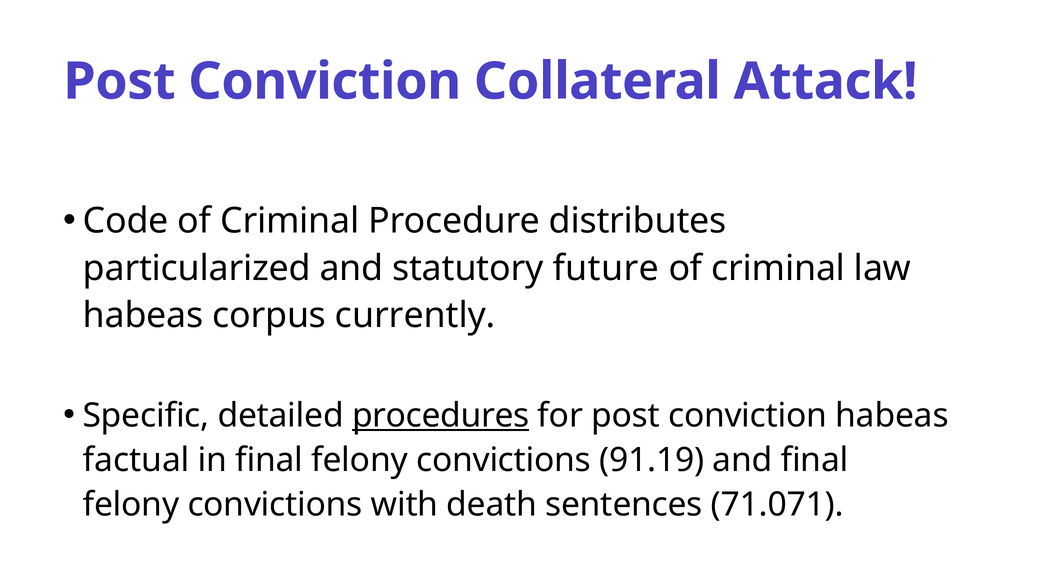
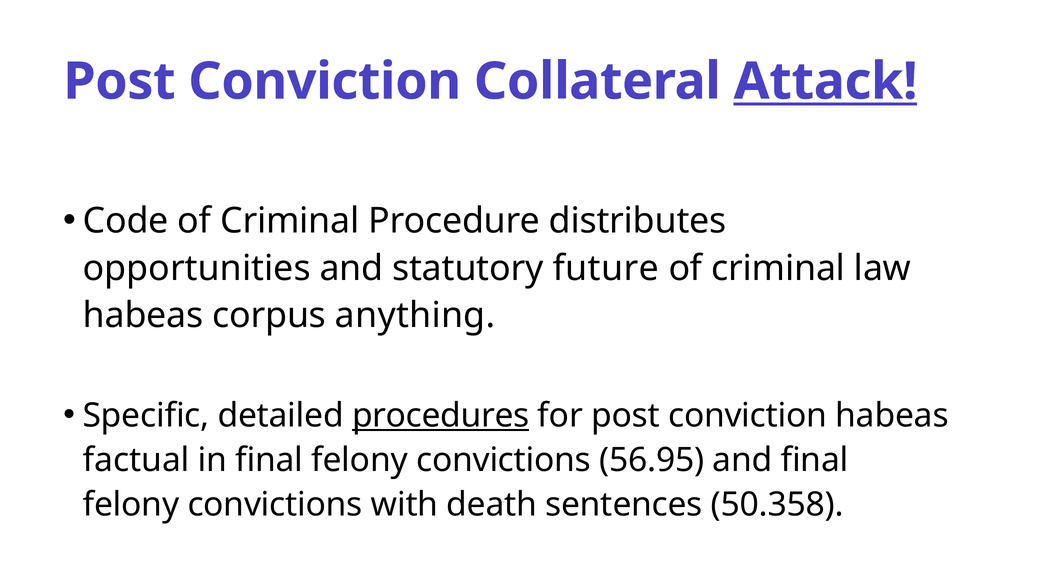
Attack underline: none -> present
particularized: particularized -> opportunities
currently: currently -> anything
91.19: 91.19 -> 56.95
71.071: 71.071 -> 50.358
